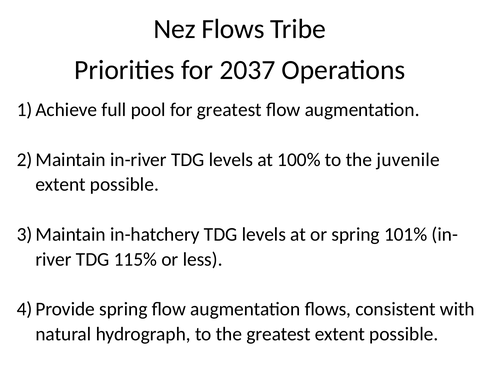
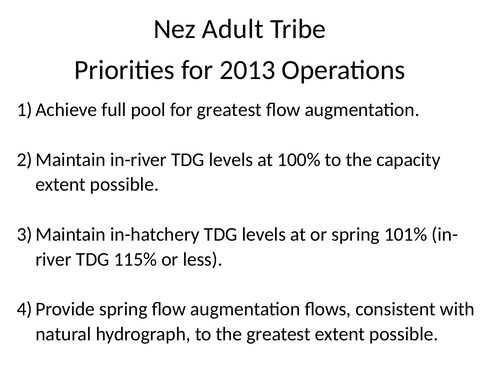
Nez Flows: Flows -> Adult
2037: 2037 -> 2013
juvenile: juvenile -> capacity
